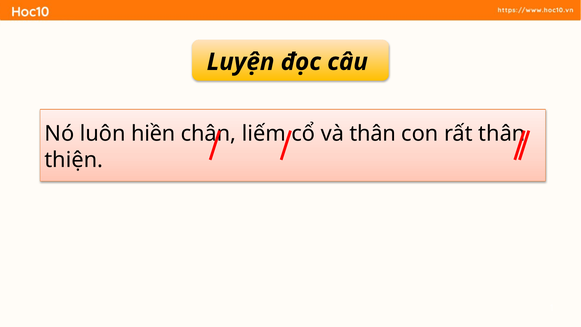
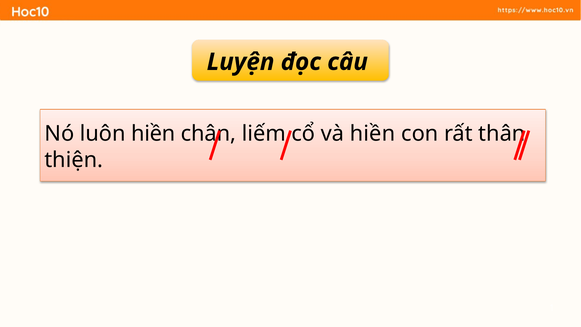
và thân: thân -> hiền
